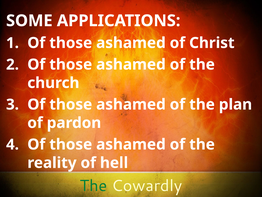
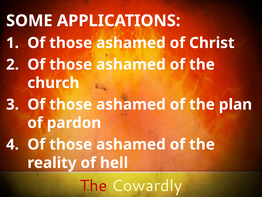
The at (93, 185) colour: green -> red
